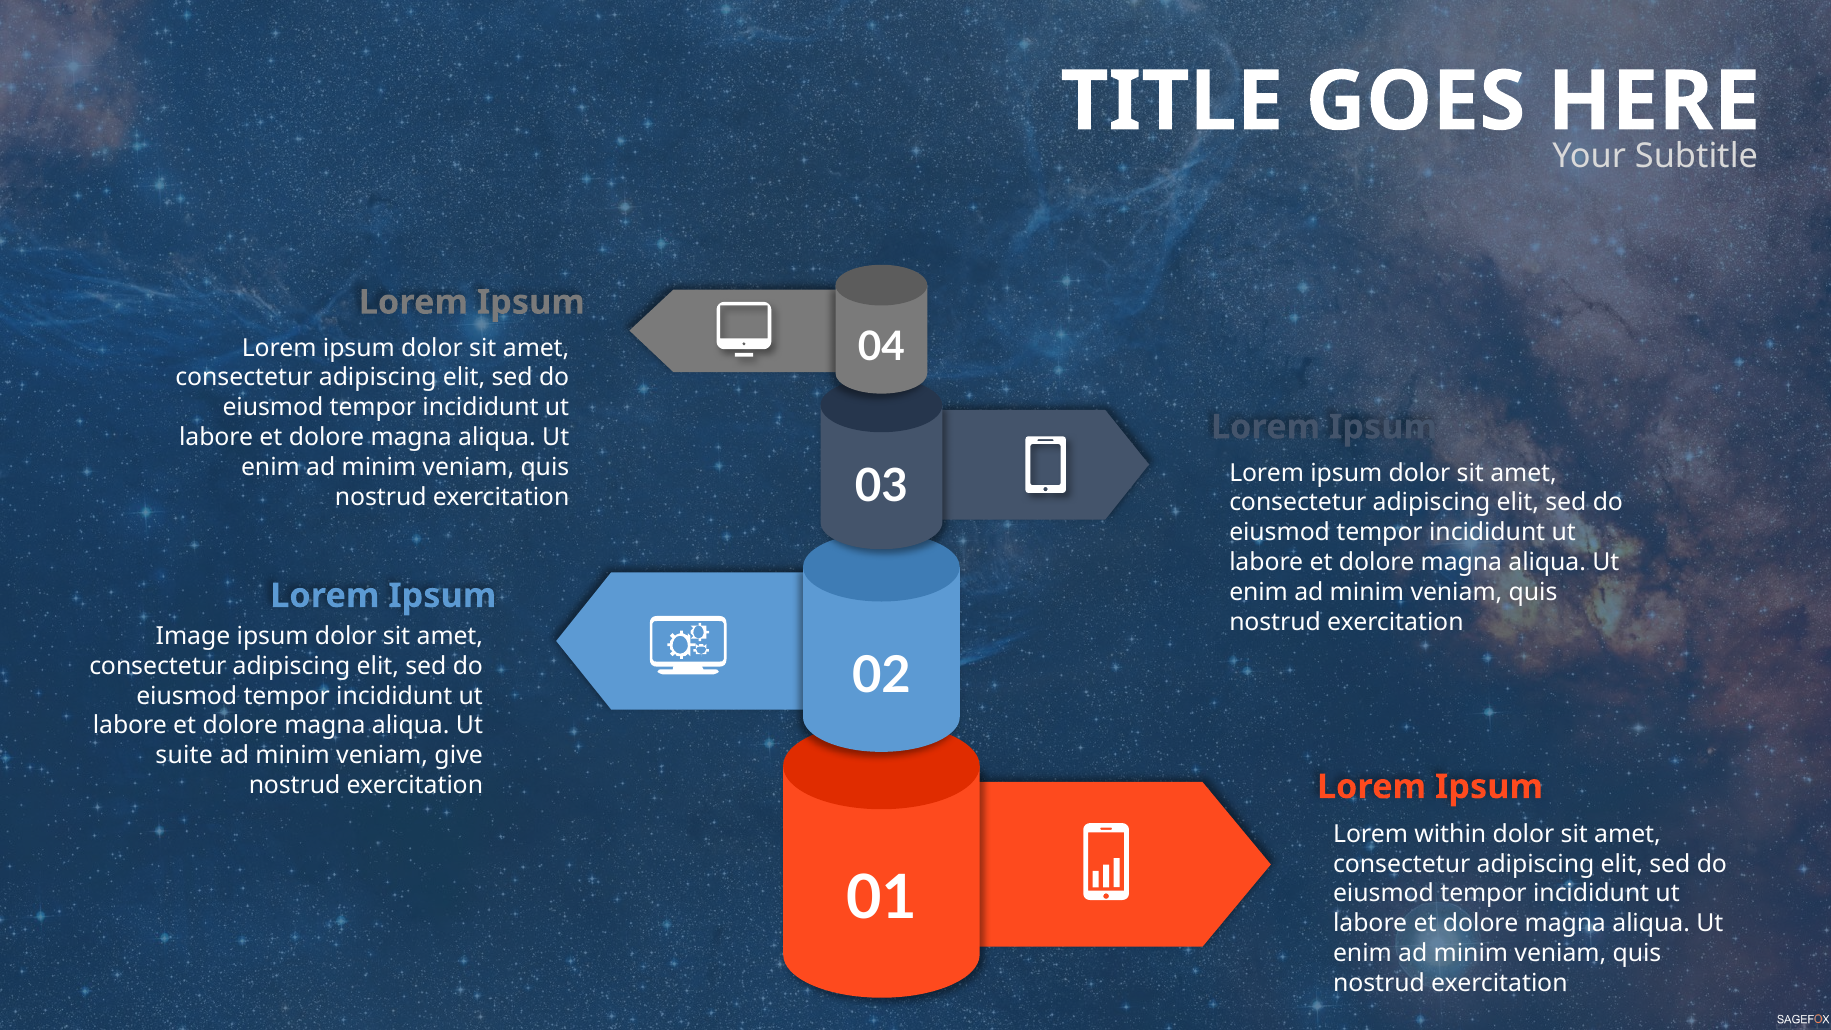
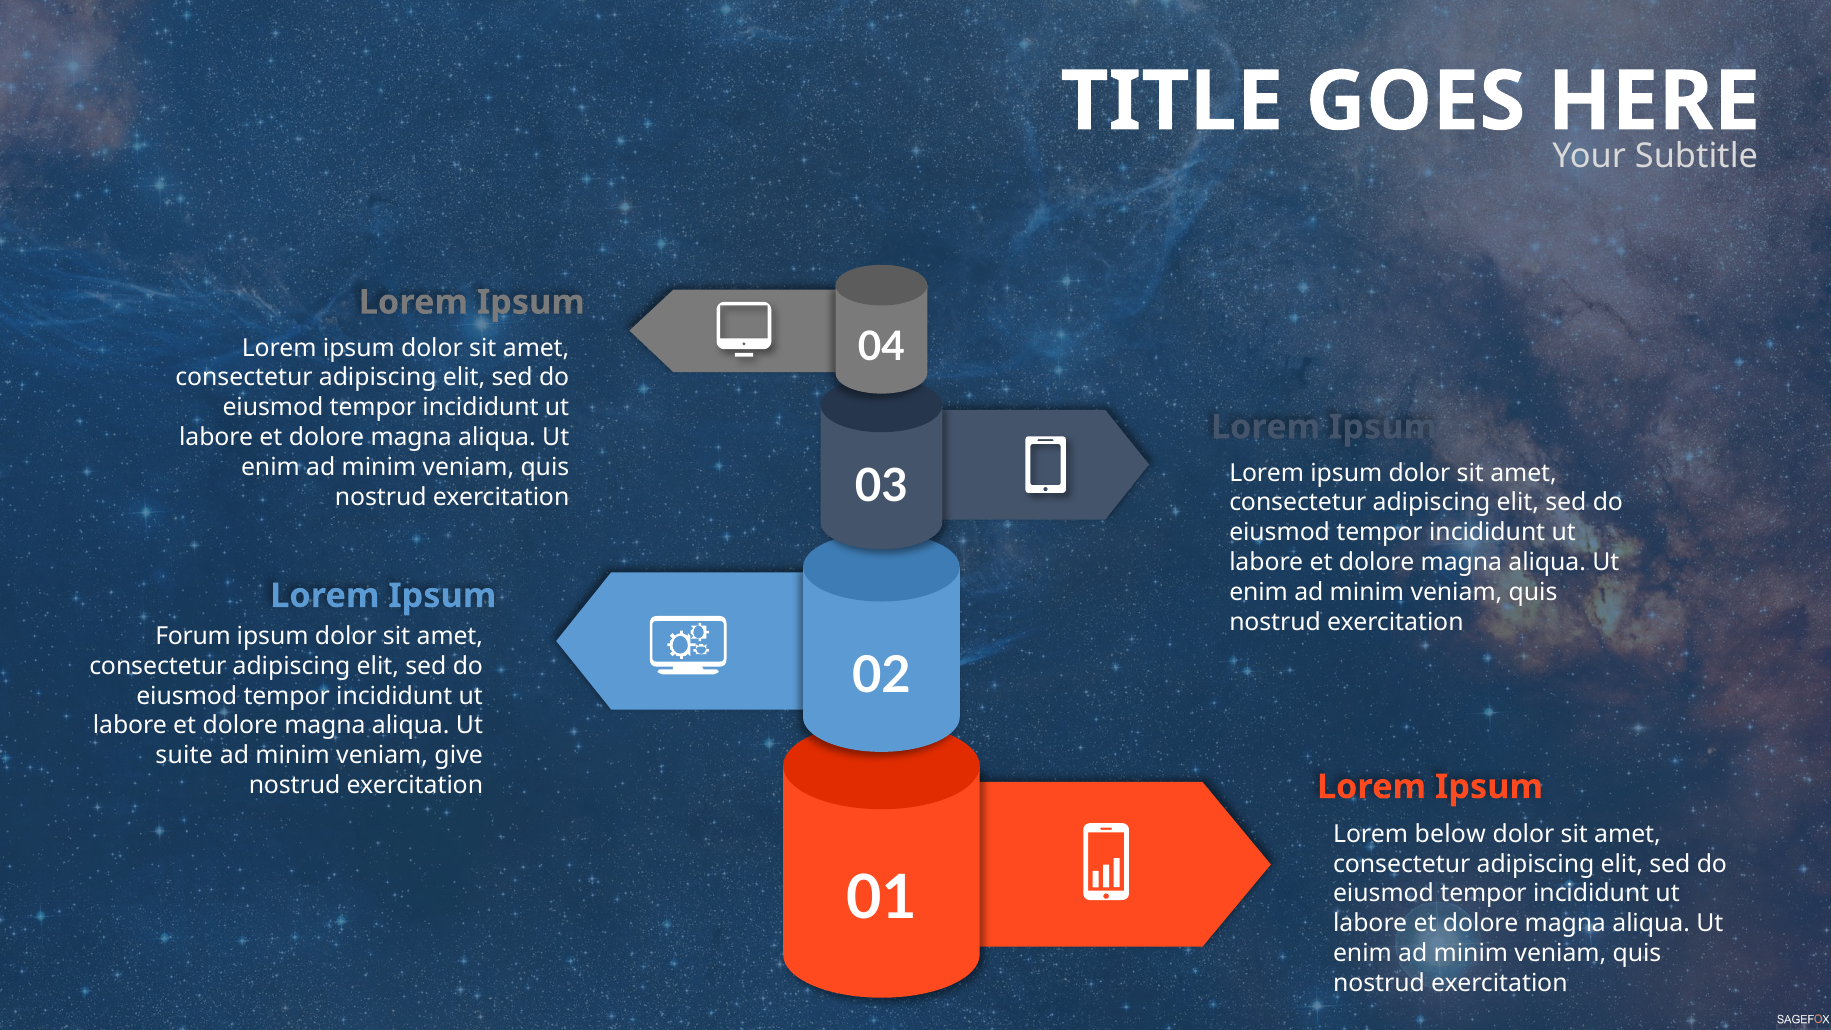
Image: Image -> Forum
within: within -> below
